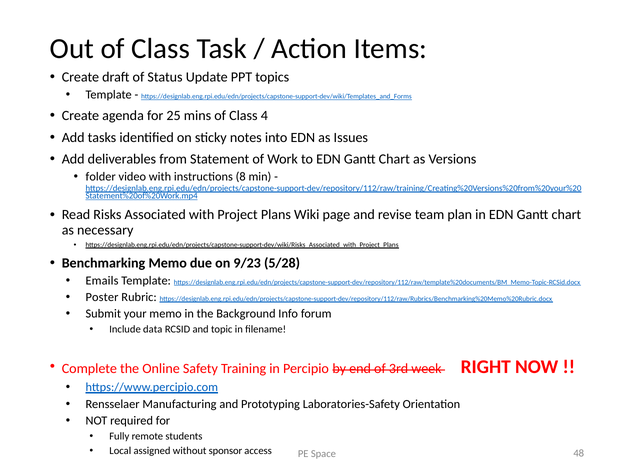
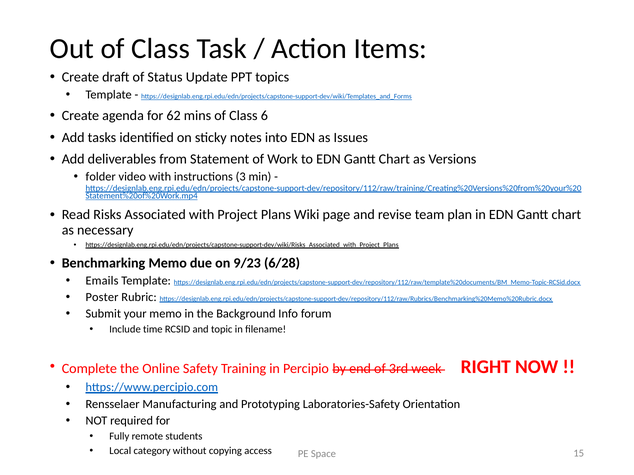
25: 25 -> 62
4: 4 -> 6
8: 8 -> 3
5/28: 5/28 -> 6/28
data: data -> time
assigned: assigned -> category
sponsor: sponsor -> copying
48: 48 -> 15
